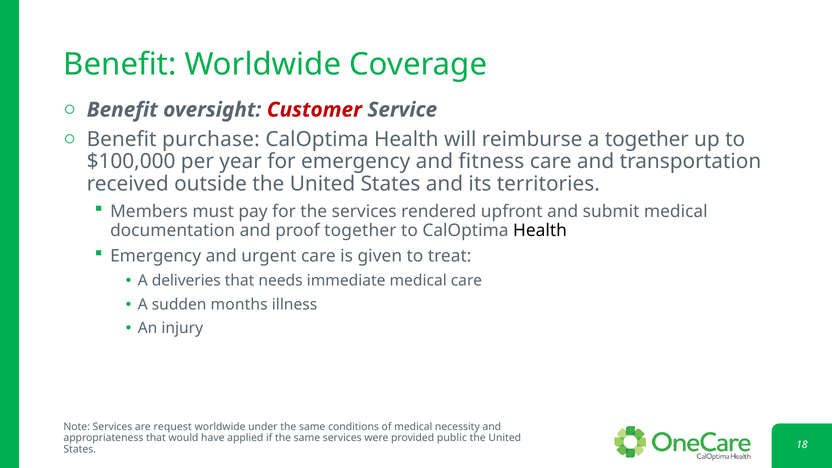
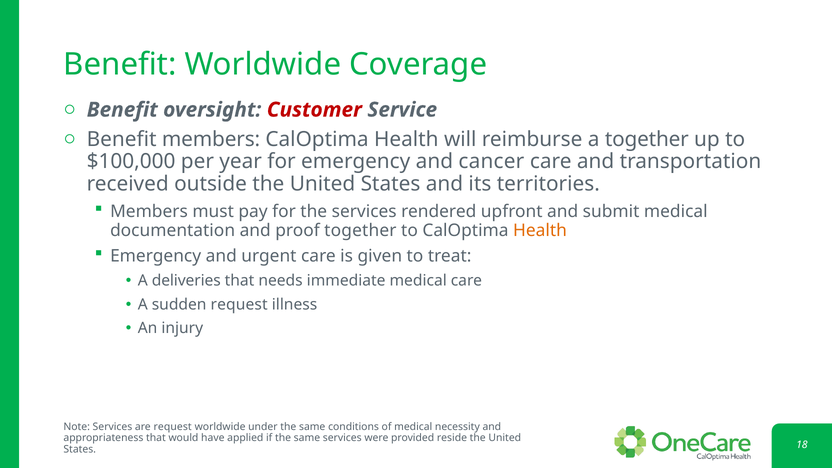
Benefit purchase: purchase -> members
fitness: fitness -> cancer
Health at (540, 230) colour: black -> orange
sudden months: months -> request
public: public -> reside
